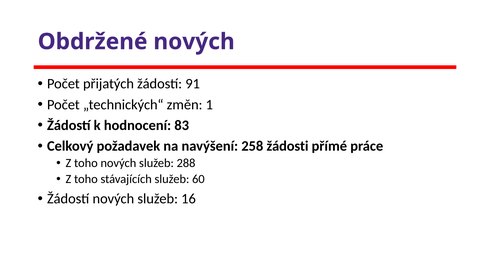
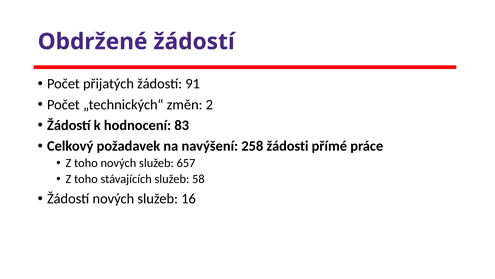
Obdržené nových: nových -> žádostí
1: 1 -> 2
288: 288 -> 657
60: 60 -> 58
